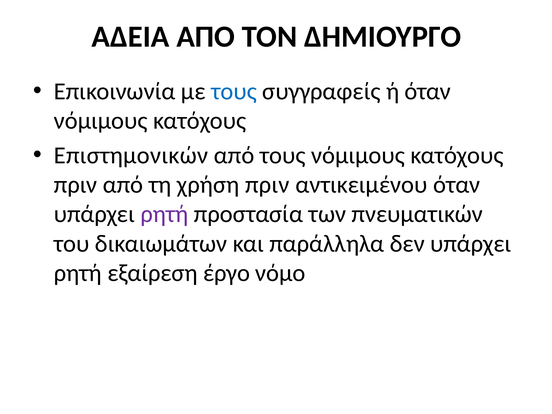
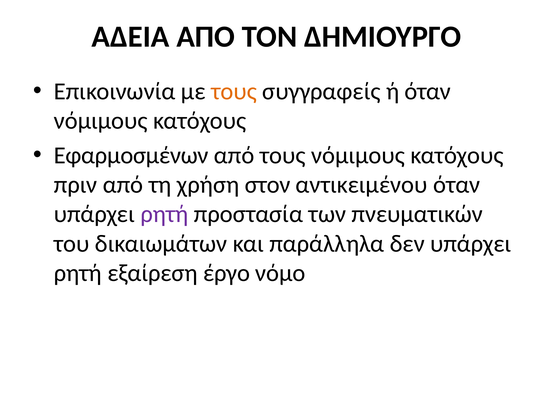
τους at (234, 91) colour: blue -> orange
Επιστημονικών: Επιστημονικών -> Εφαρμοσμένων
χρήση πριν: πριν -> στον
